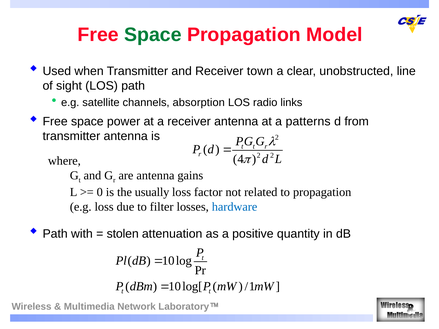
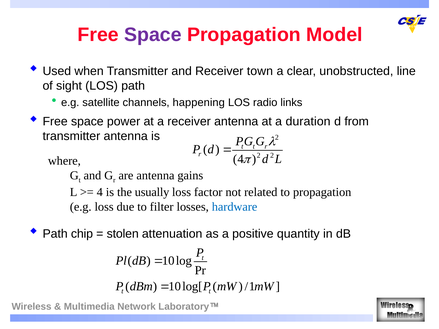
Space at (153, 35) colour: green -> purple
absorption: absorption -> happening
patterns: patterns -> duration
0 at (100, 192): 0 -> 4
with: with -> chip
